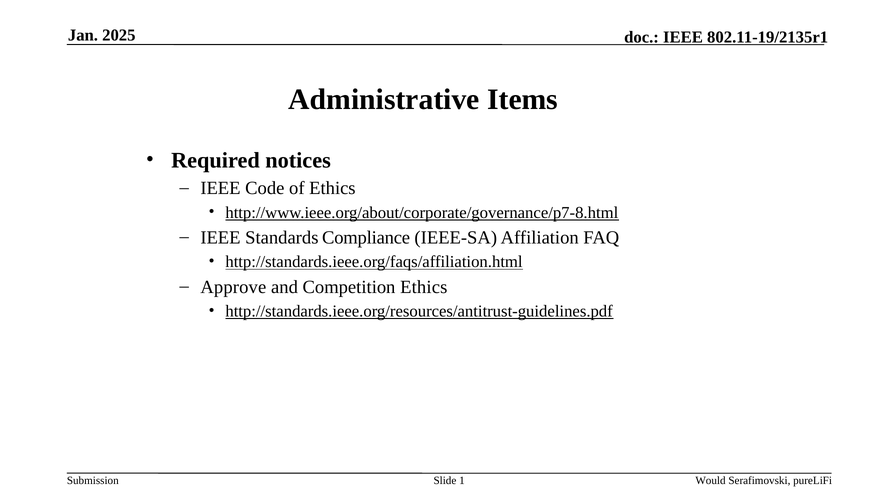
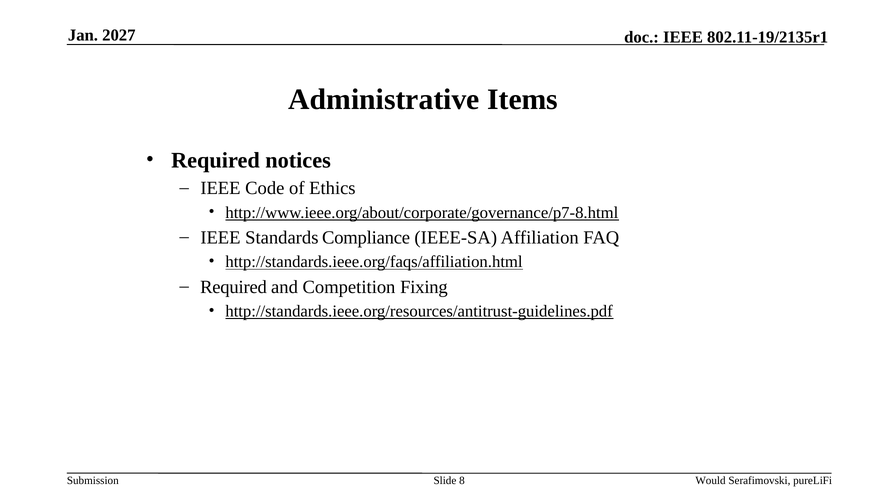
2025: 2025 -> 2027
Approve at (233, 287): Approve -> Required
Competition Ethics: Ethics -> Fixing
1: 1 -> 8
